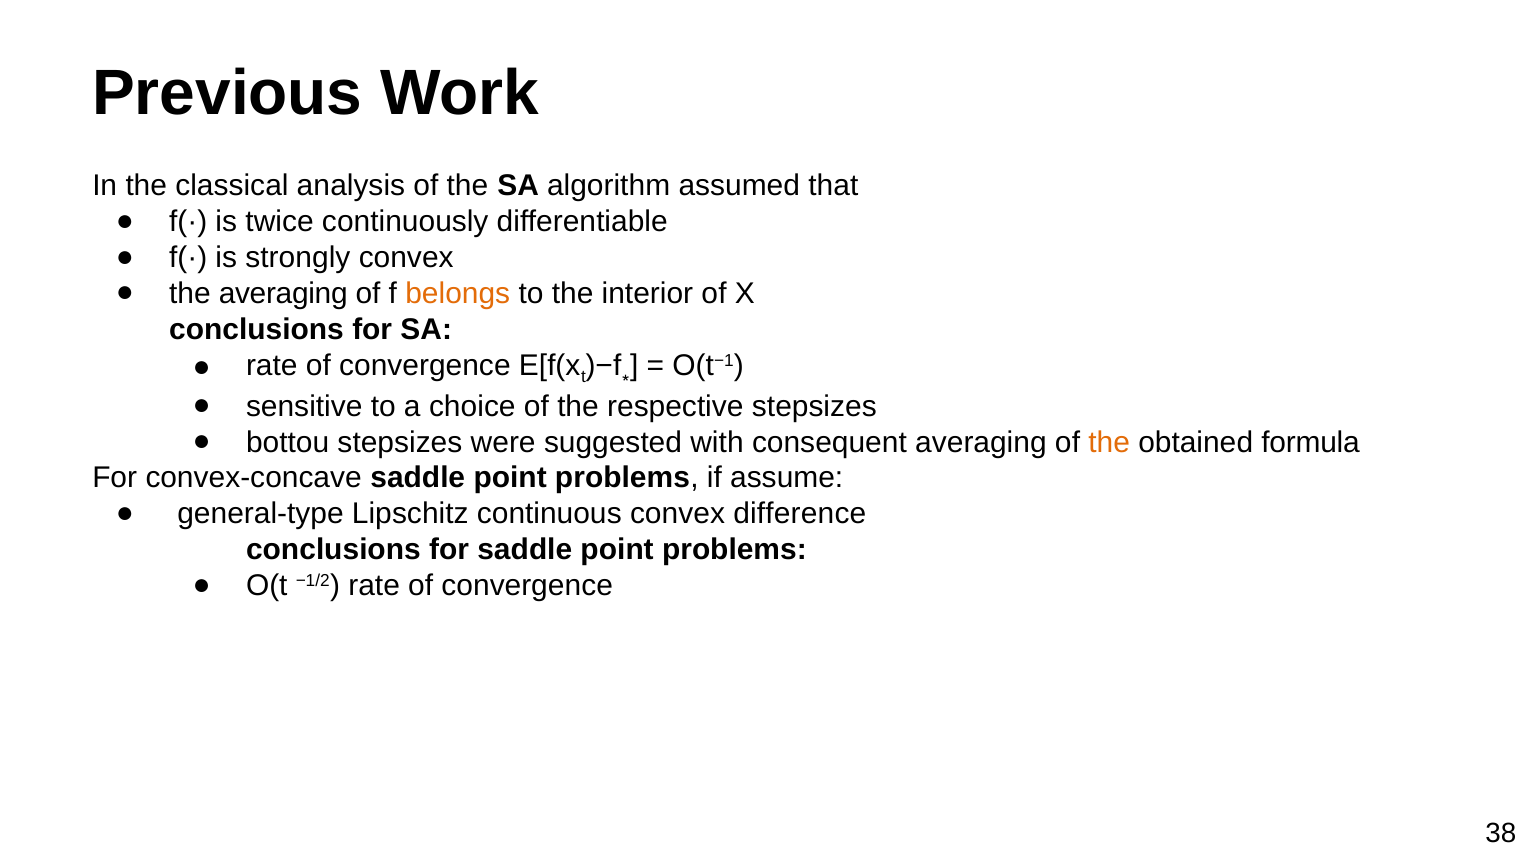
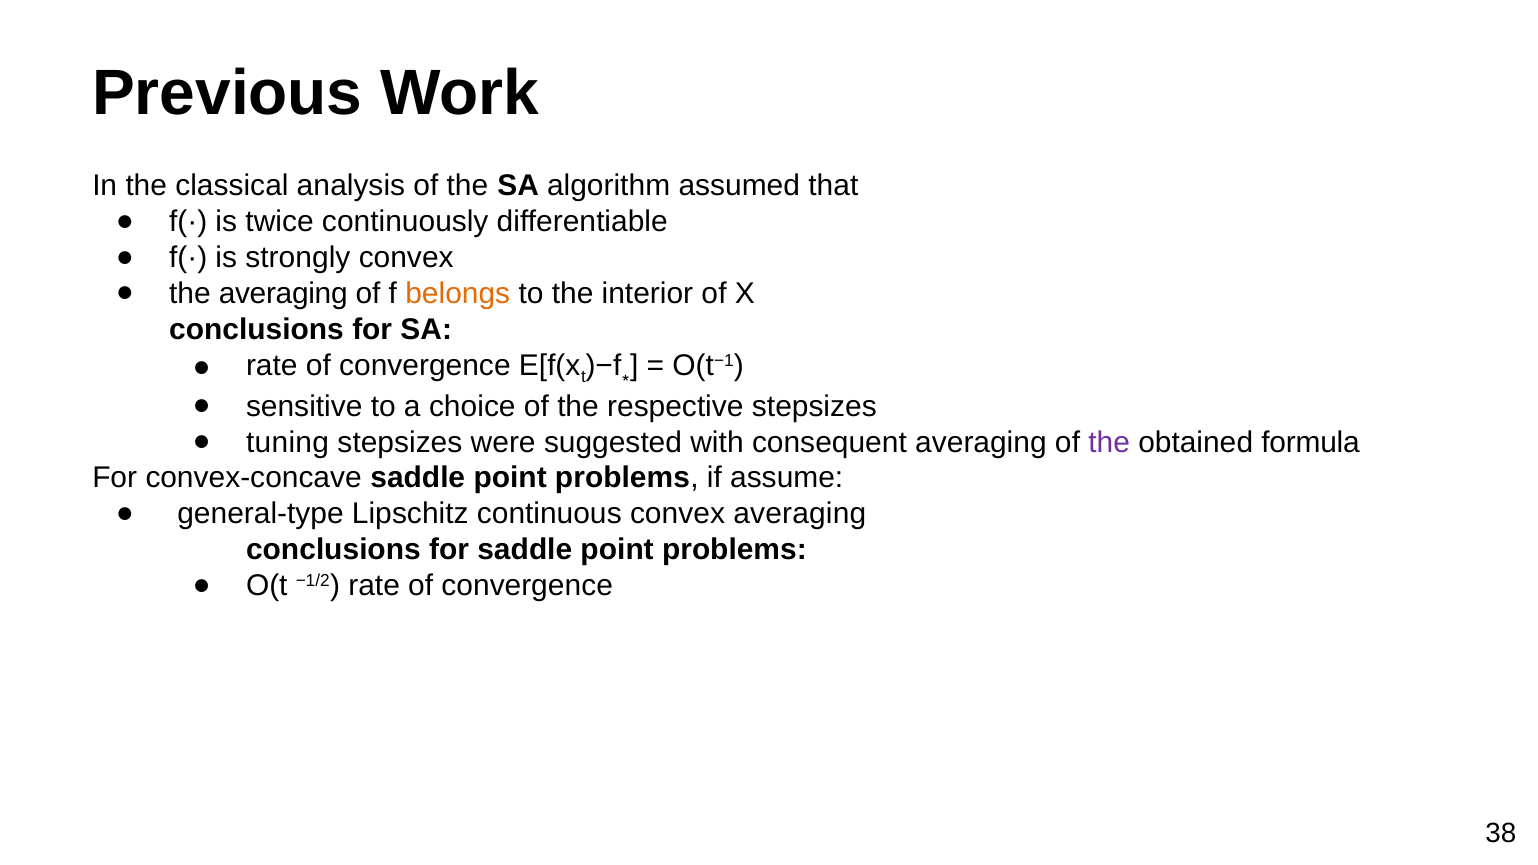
bottou: bottou -> tuning
the at (1109, 442) colour: orange -> purple
convex difference: difference -> averaging
